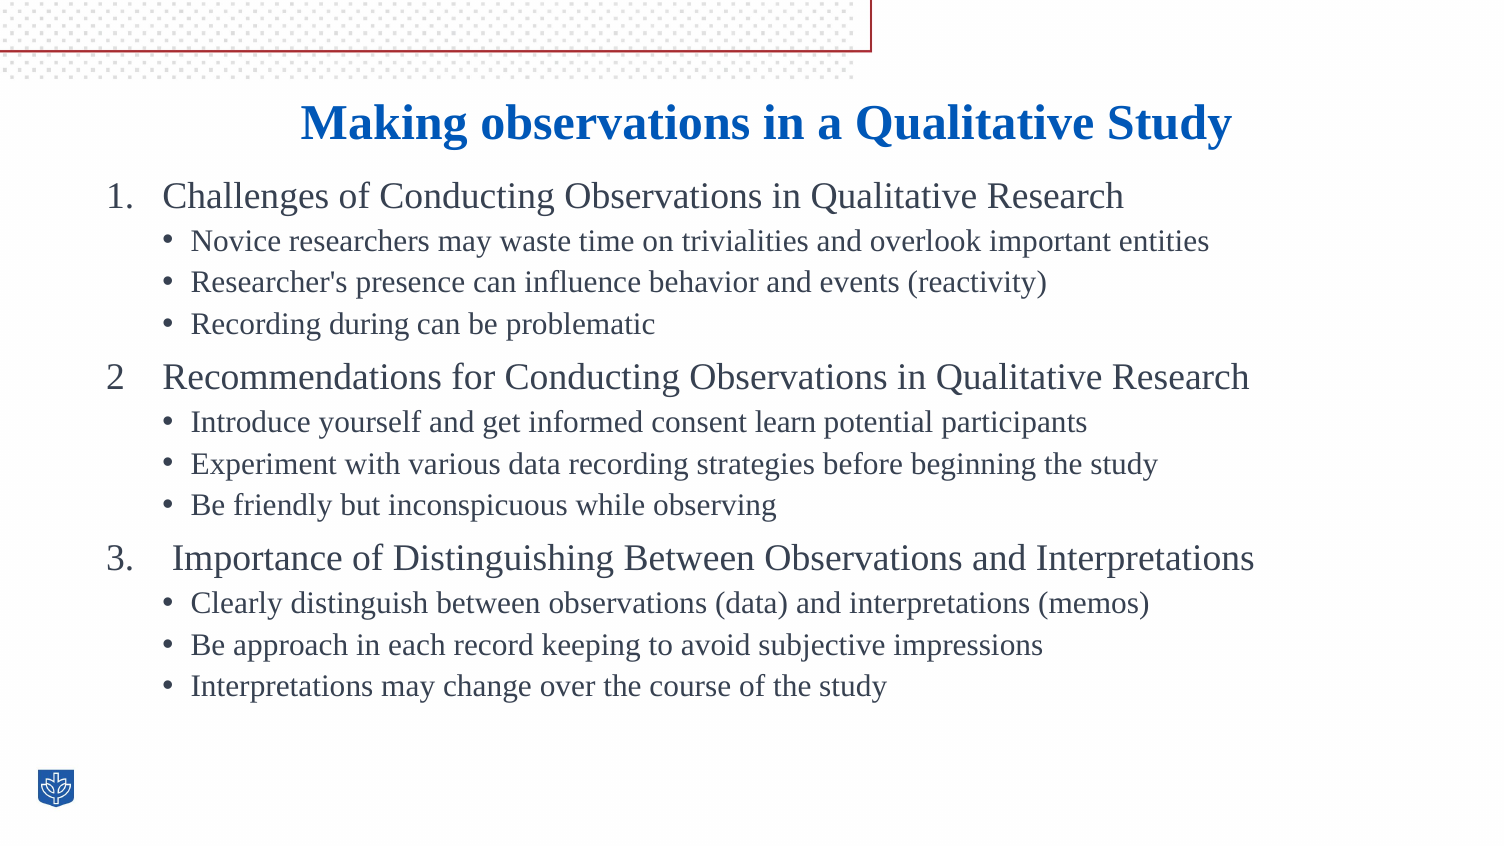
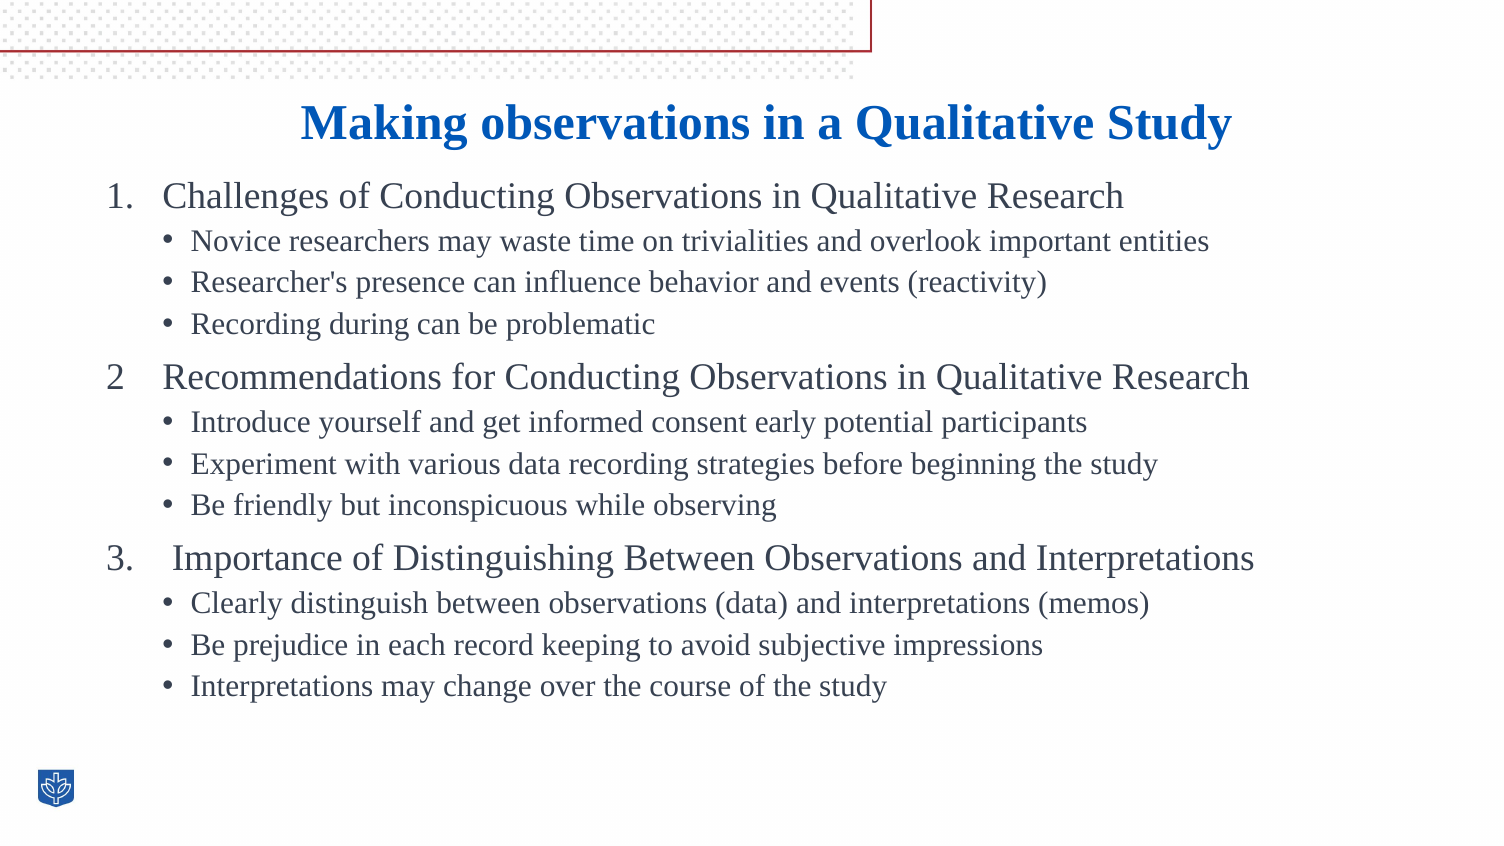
learn: learn -> early
approach: approach -> prejudice
